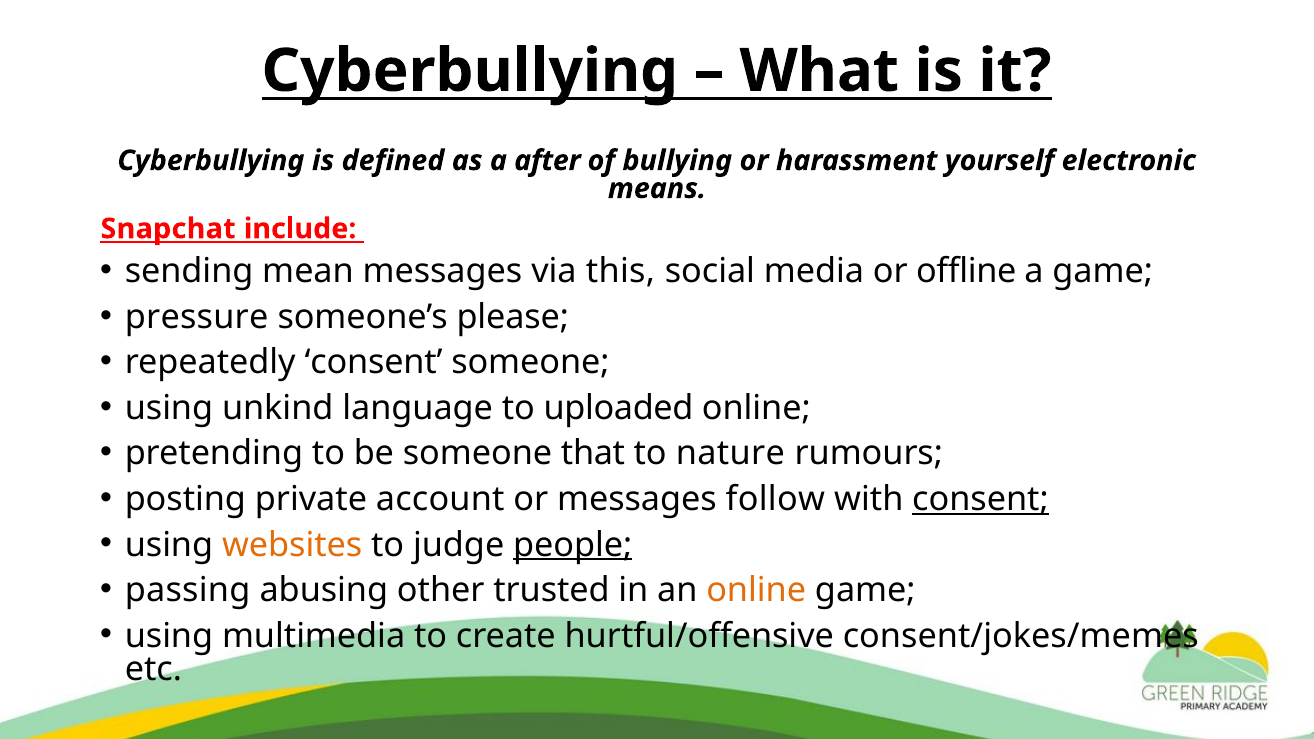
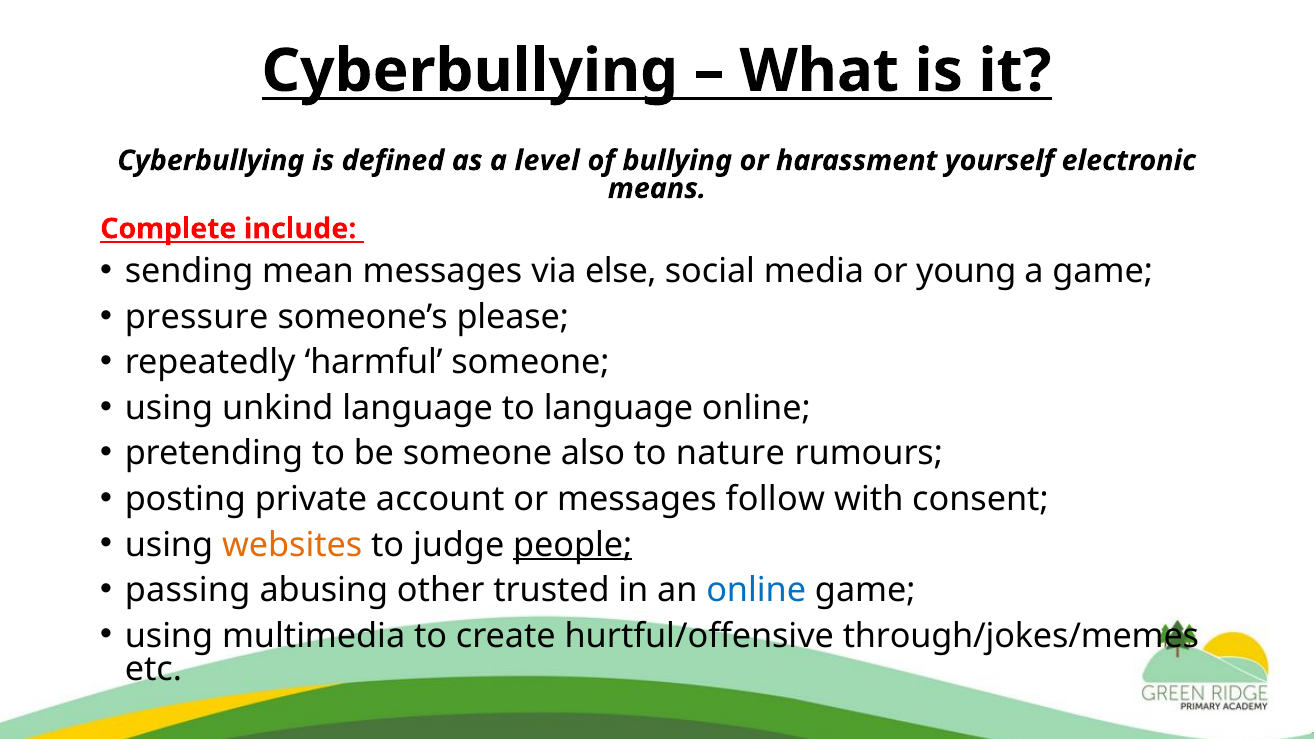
after: after -> level
Snapchat: Snapchat -> Complete
this: this -> else
offline: offline -> young
repeatedly consent: consent -> harmful
to uploaded: uploaded -> language
that: that -> also
consent at (980, 499) underline: present -> none
online at (756, 590) colour: orange -> blue
consent/jokes/memes: consent/jokes/memes -> through/jokes/memes
